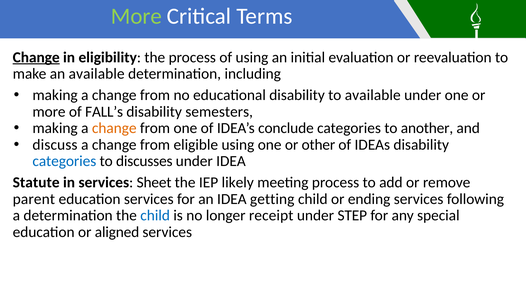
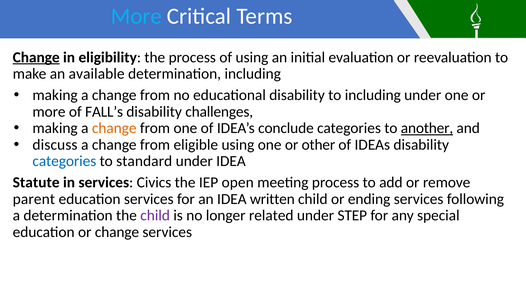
More at (136, 16) colour: light green -> light blue
to available: available -> including
semesters: semesters -> challenges
another underline: none -> present
discusses: discusses -> standard
Sheet: Sheet -> Civics
likely: likely -> open
getting: getting -> written
child at (155, 215) colour: blue -> purple
receipt: receipt -> related
or aligned: aligned -> change
